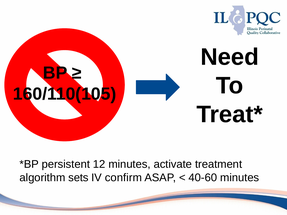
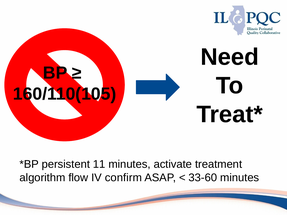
12: 12 -> 11
sets: sets -> flow
40-60: 40-60 -> 33-60
